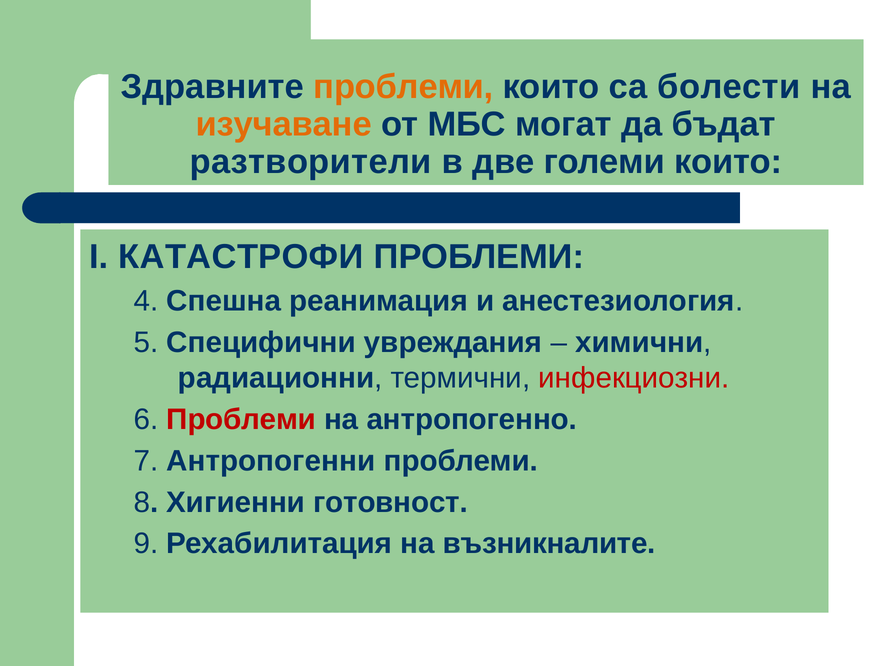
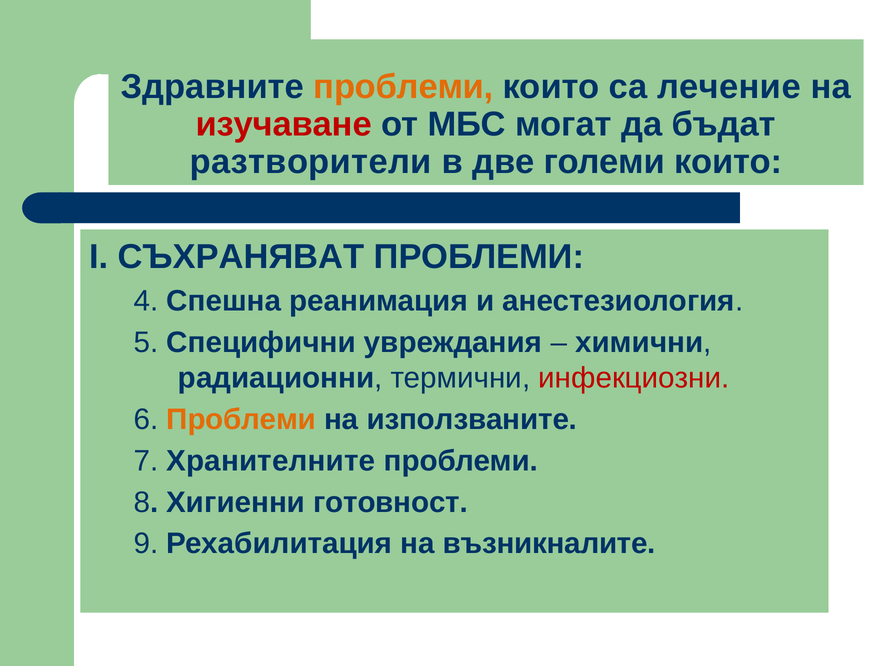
болести: болести -> лечение
изучаване colour: orange -> red
КАТАСТРОФИ: КАТАСТРОФИ -> СЪХРАНЯВАТ
Проблеми at (241, 419) colour: red -> orange
антропогенно: антропогенно -> използваните
Антропогенни: Антропогенни -> Хранителните
